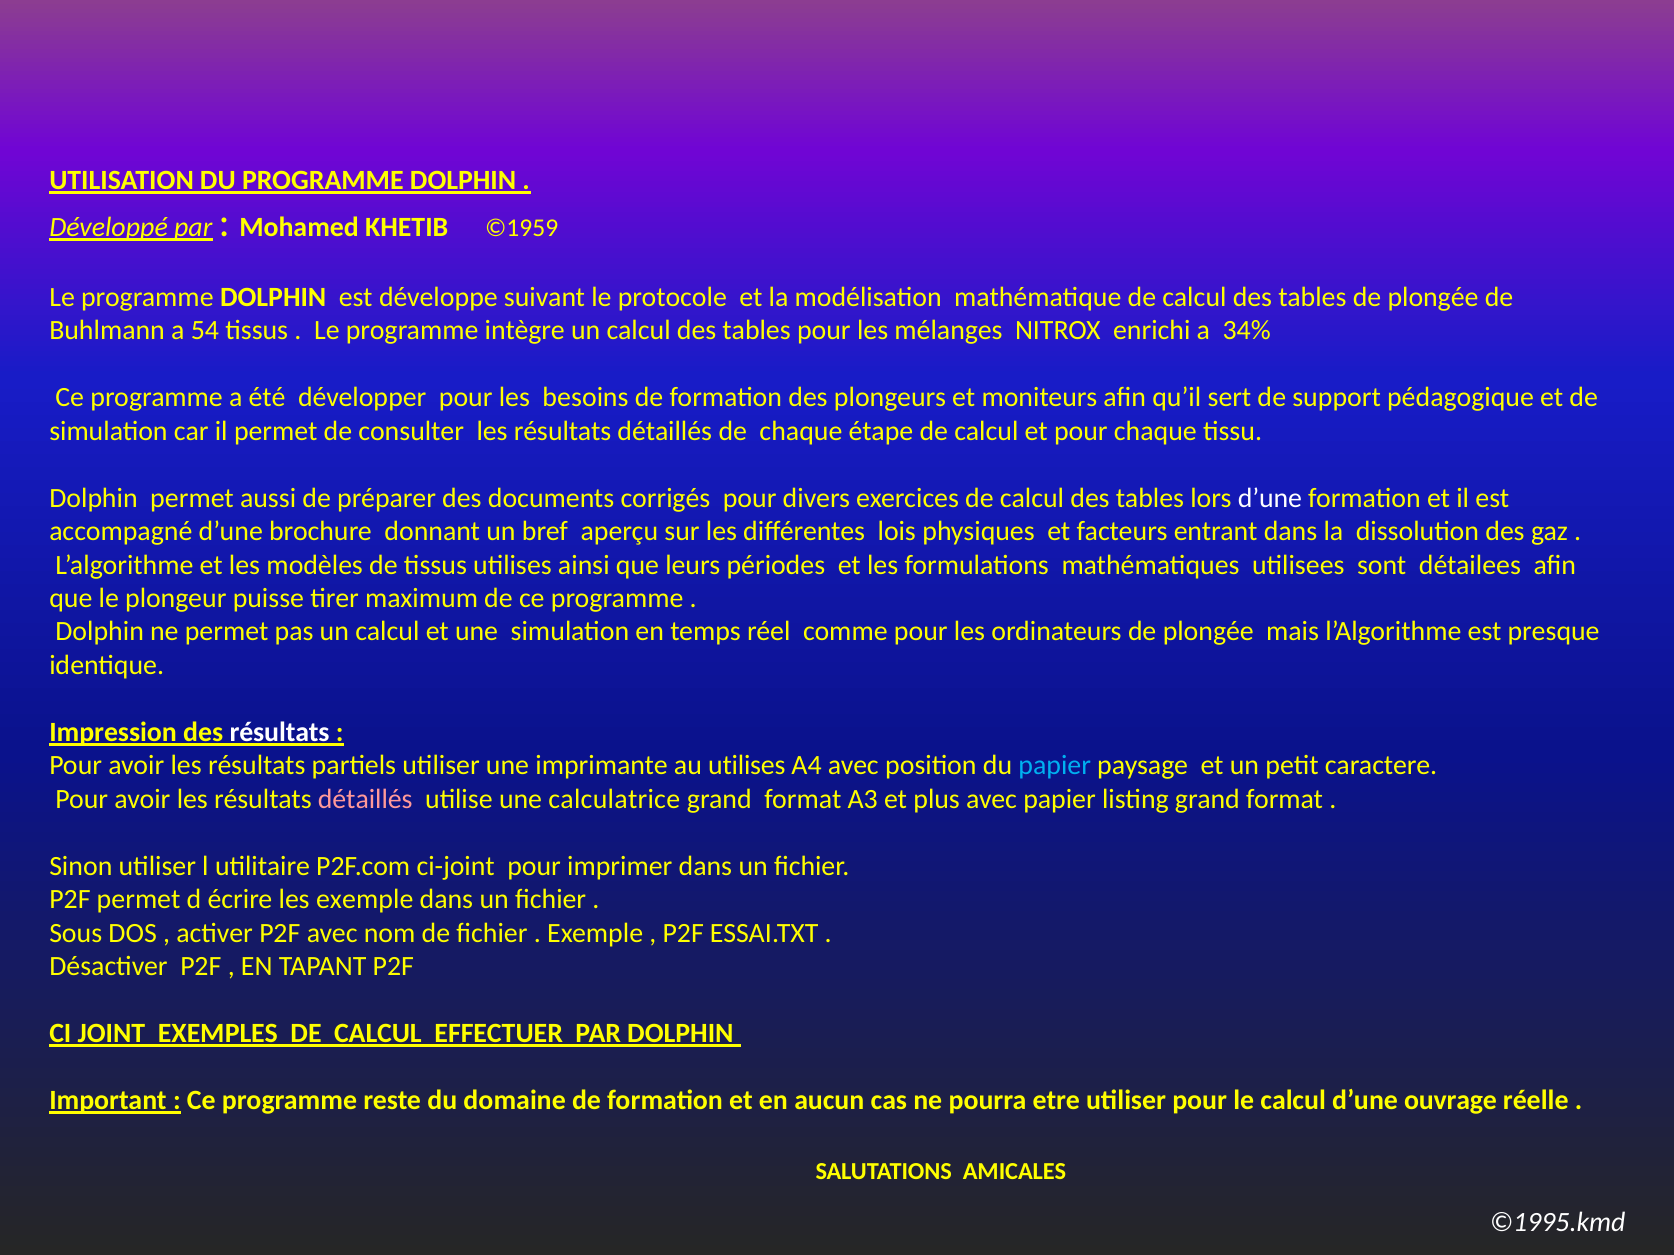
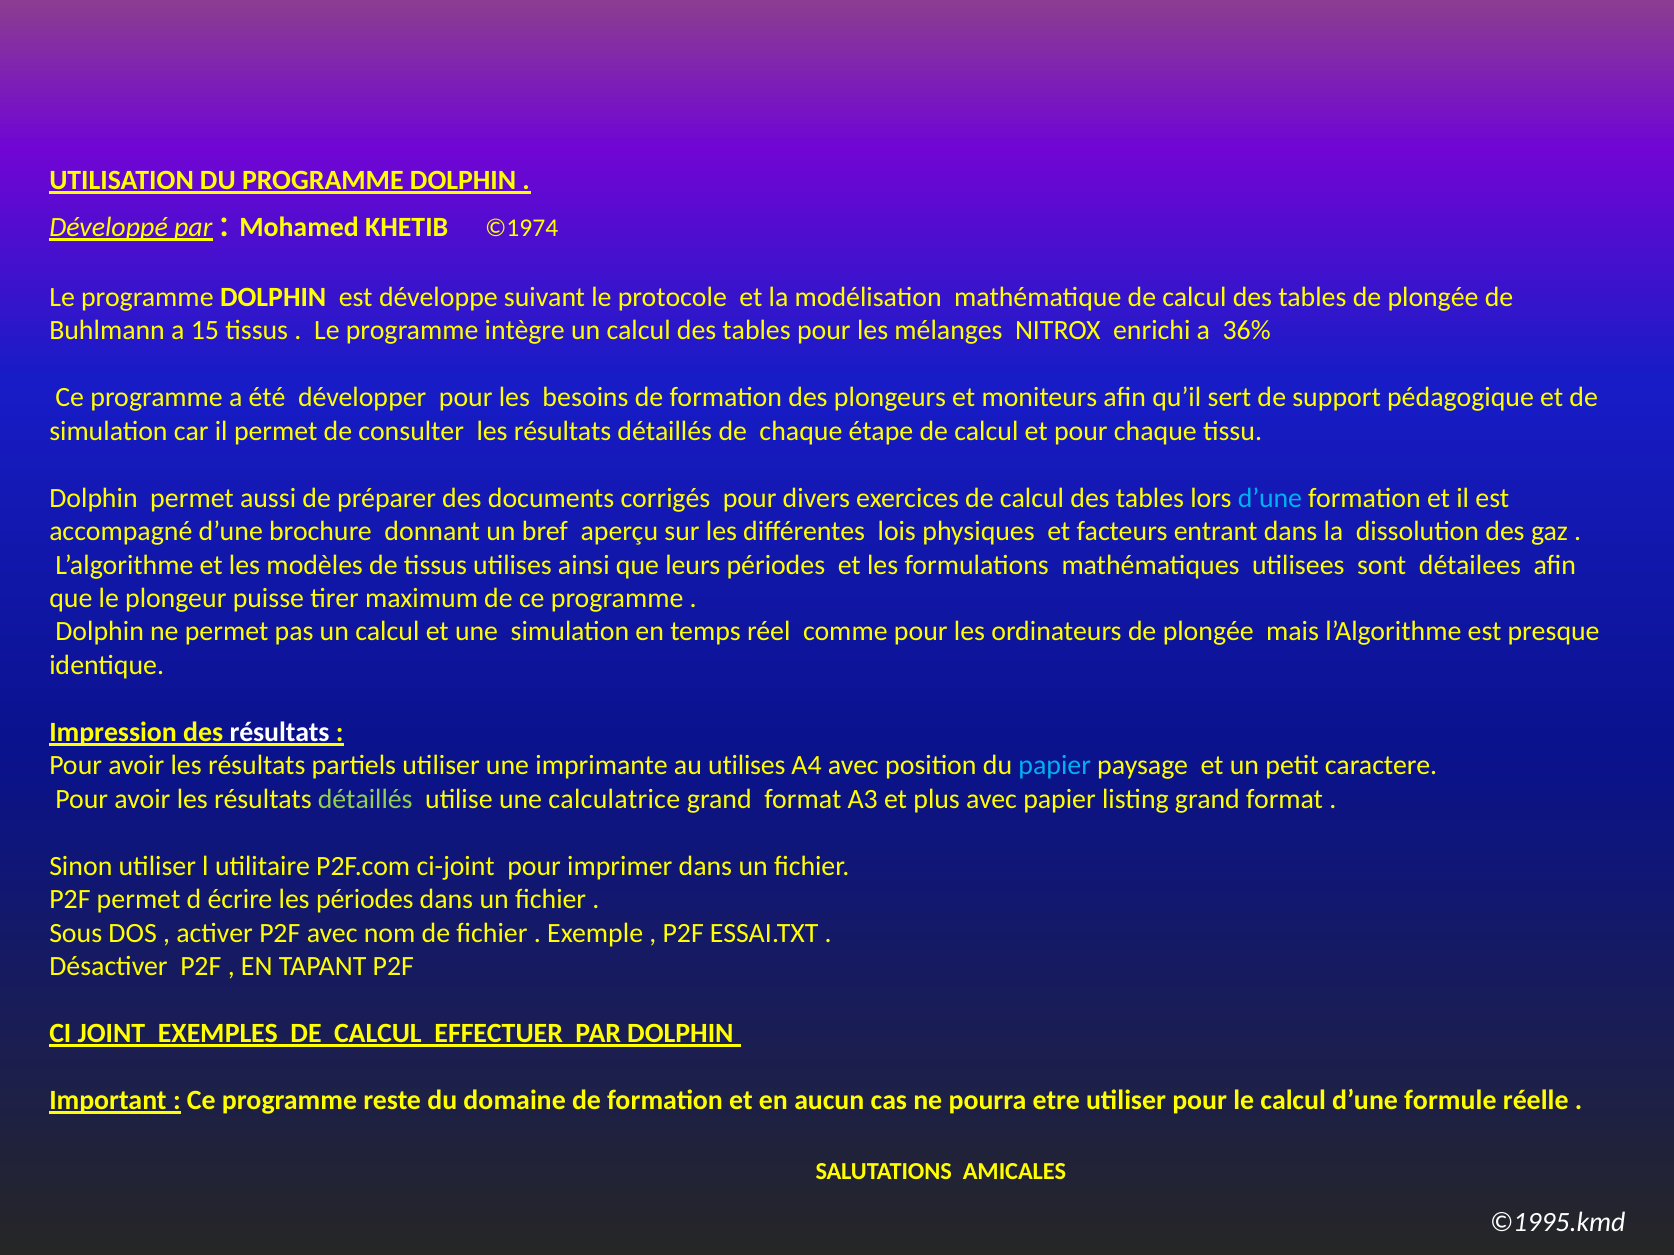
©1959: ©1959 -> ©1974
54: 54 -> 15
34%: 34% -> 36%
d’une at (1270, 498) colour: white -> light blue
détaillés at (365, 799) colour: pink -> light green
les exemple: exemple -> périodes
ouvrage: ouvrage -> formule
